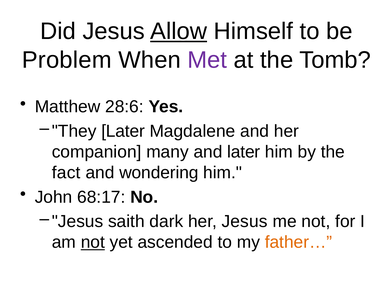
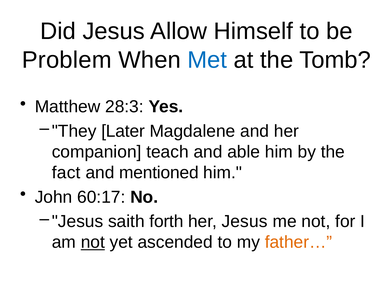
Allow underline: present -> none
Met colour: purple -> blue
28:6: 28:6 -> 28:3
many: many -> teach
and later: later -> able
wondering: wondering -> mentioned
68:17: 68:17 -> 60:17
dark: dark -> forth
